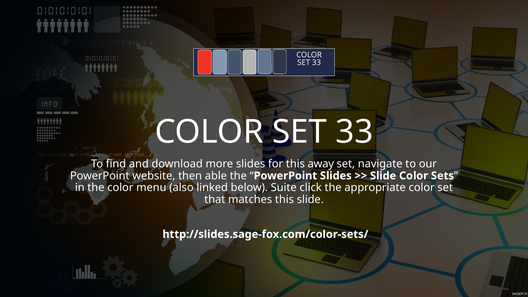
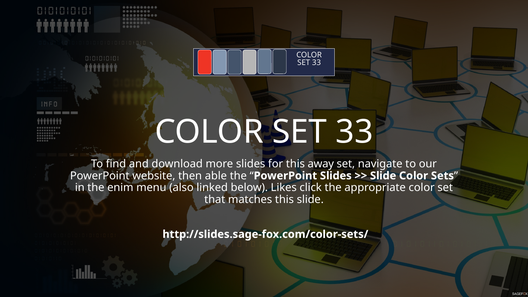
the color: color -> enim
Suite: Suite -> Likes
